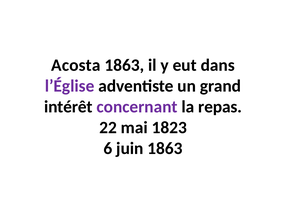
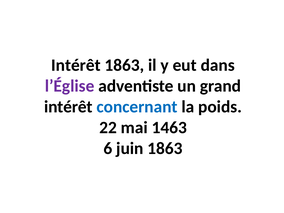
Acosta at (76, 65): Acosta -> Intérêt
concernant colour: purple -> blue
repas: repas -> poids
1823: 1823 -> 1463
